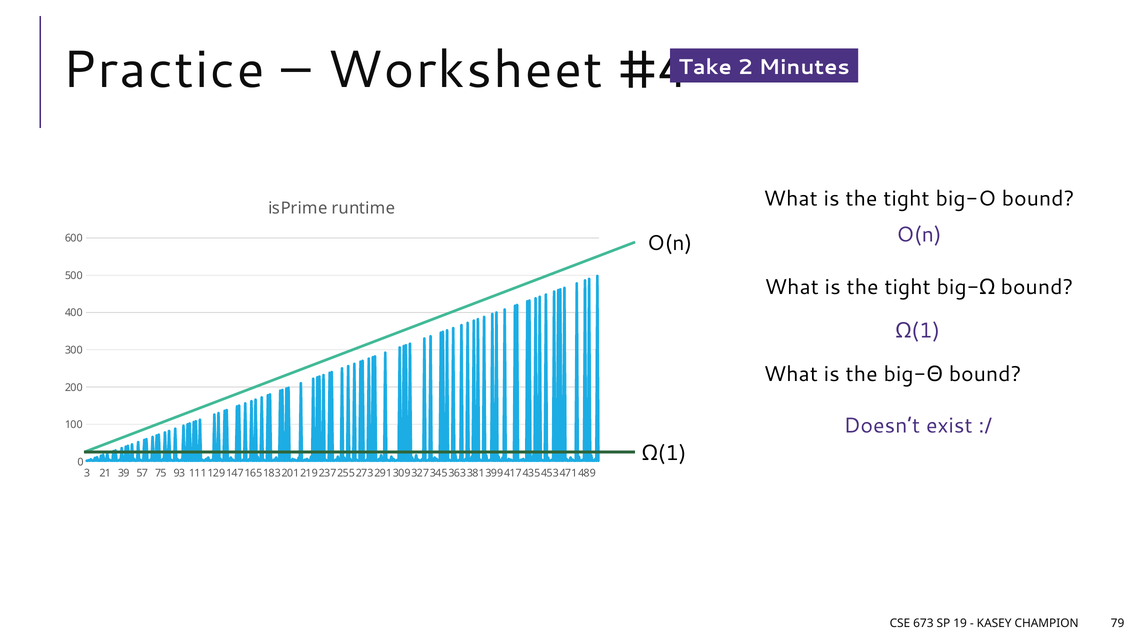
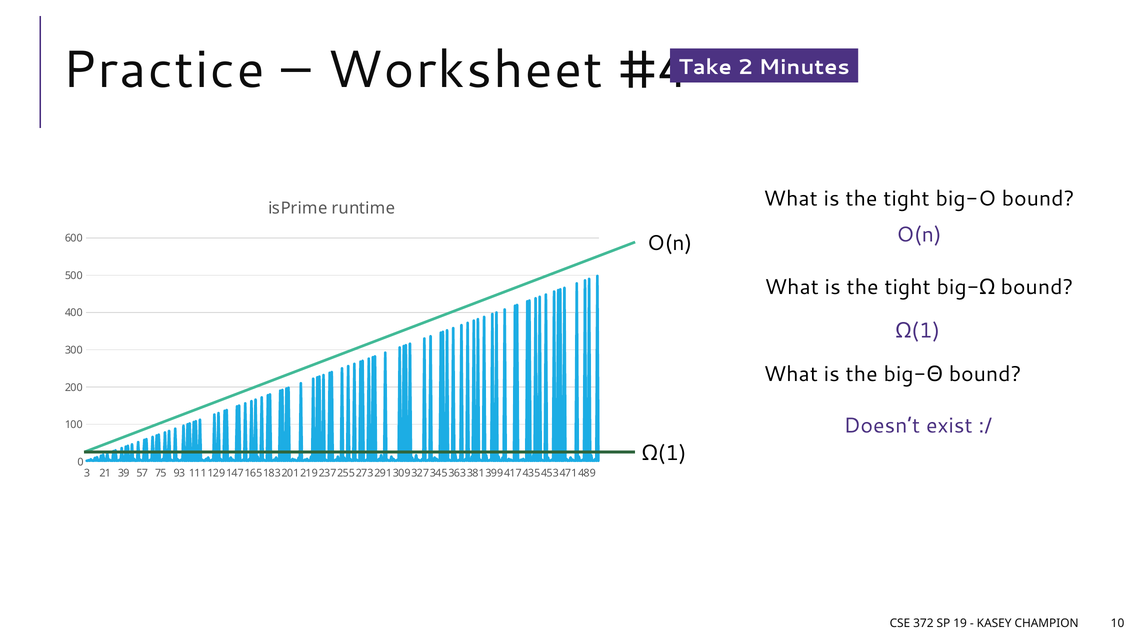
673: 673 -> 372
79: 79 -> 10
